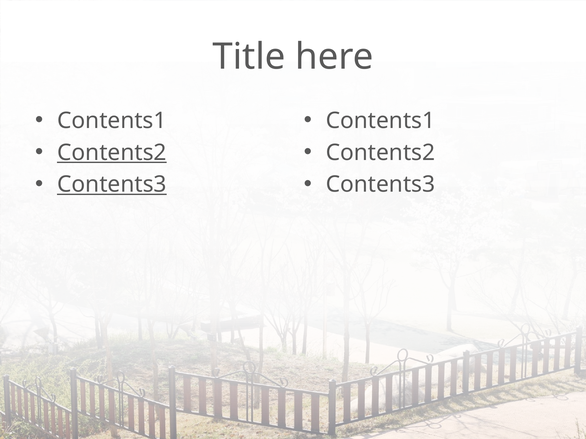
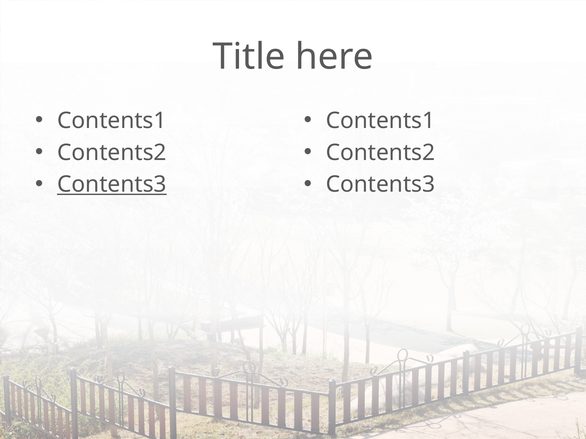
Contents2 at (112, 153) underline: present -> none
